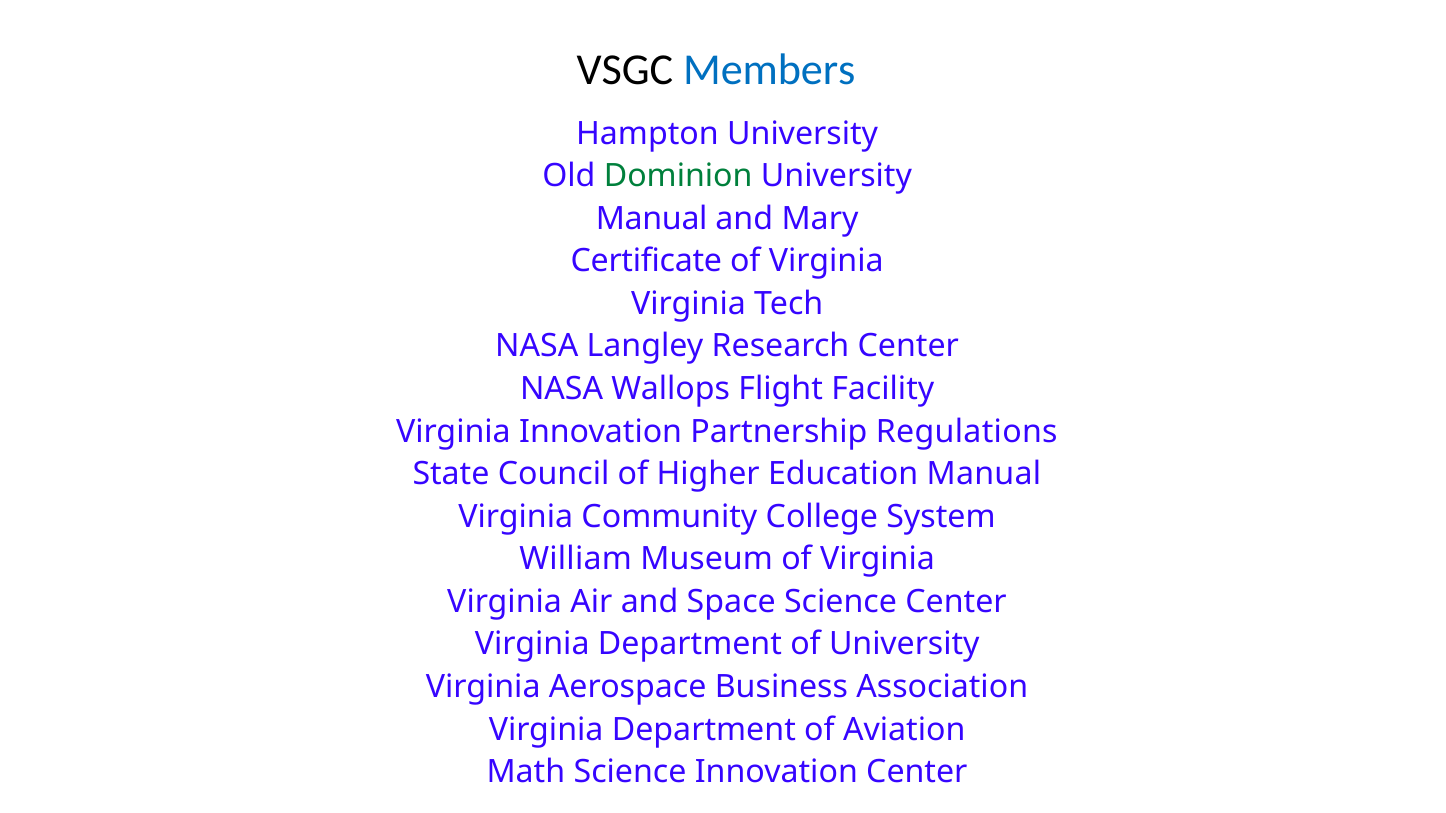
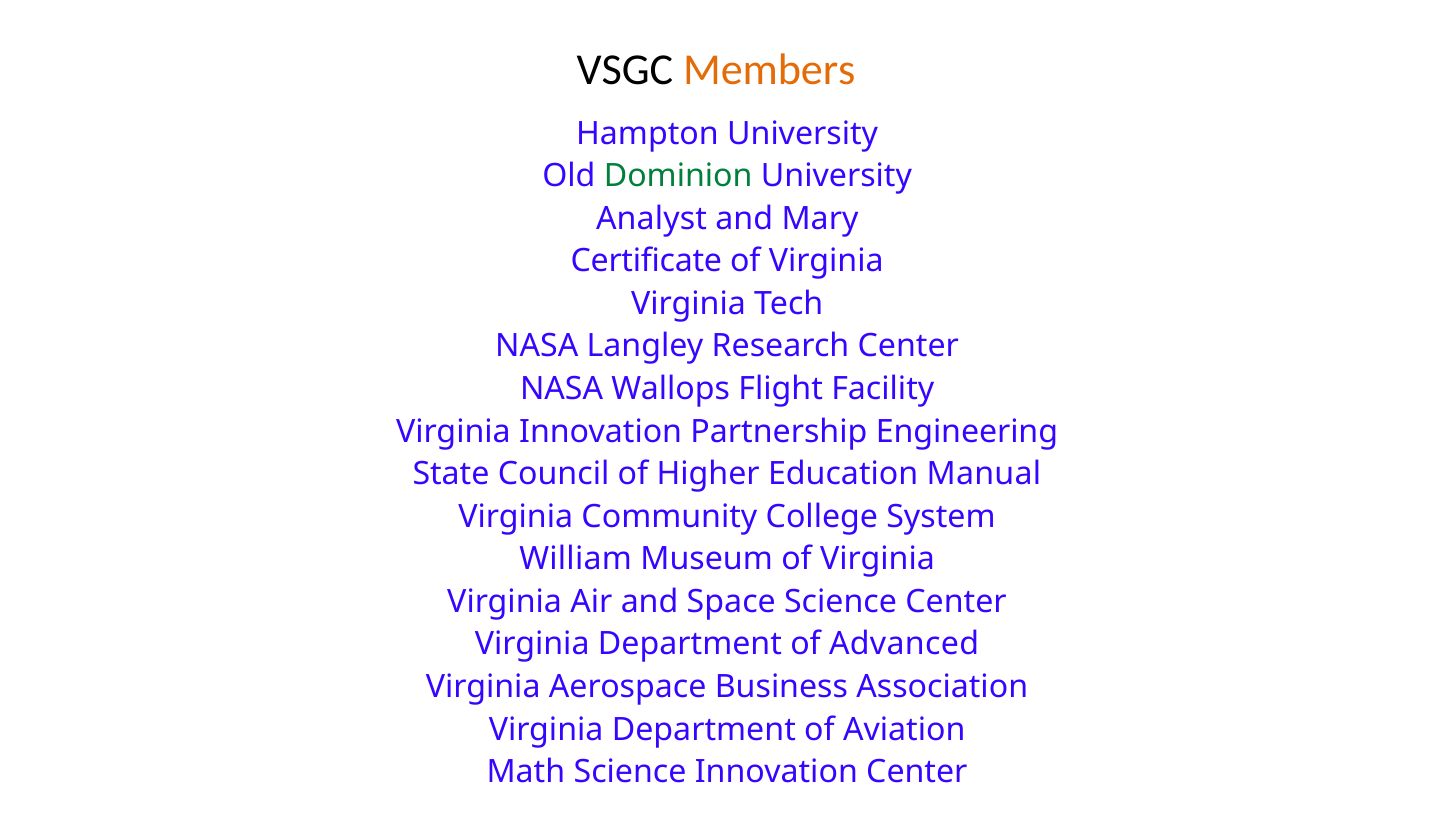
Members colour: blue -> orange
Manual at (652, 219): Manual -> Analyst
Regulations: Regulations -> Engineering
of University: University -> Advanced
